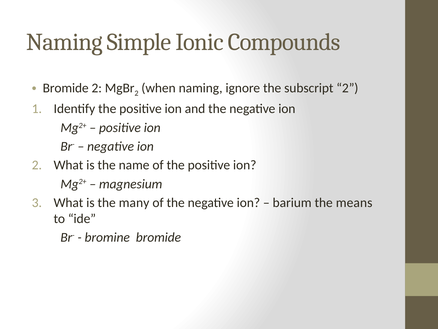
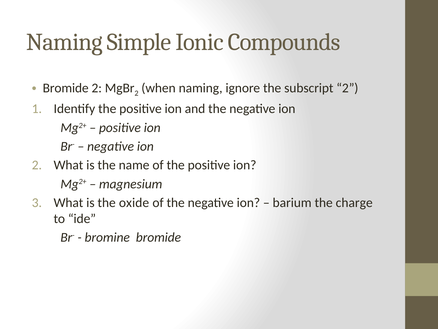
many: many -> oxide
means: means -> charge
